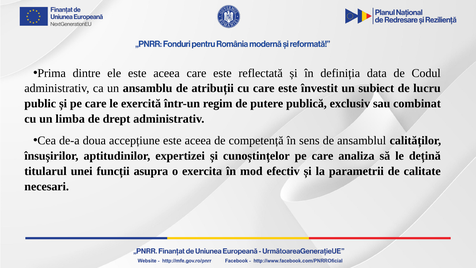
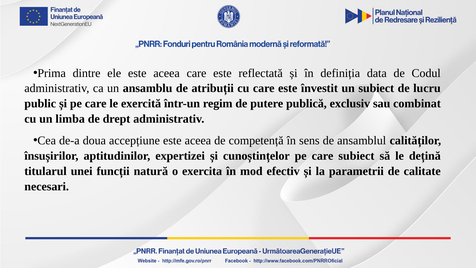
care analiza: analiza -> subiect
asupra: asupra -> natură
